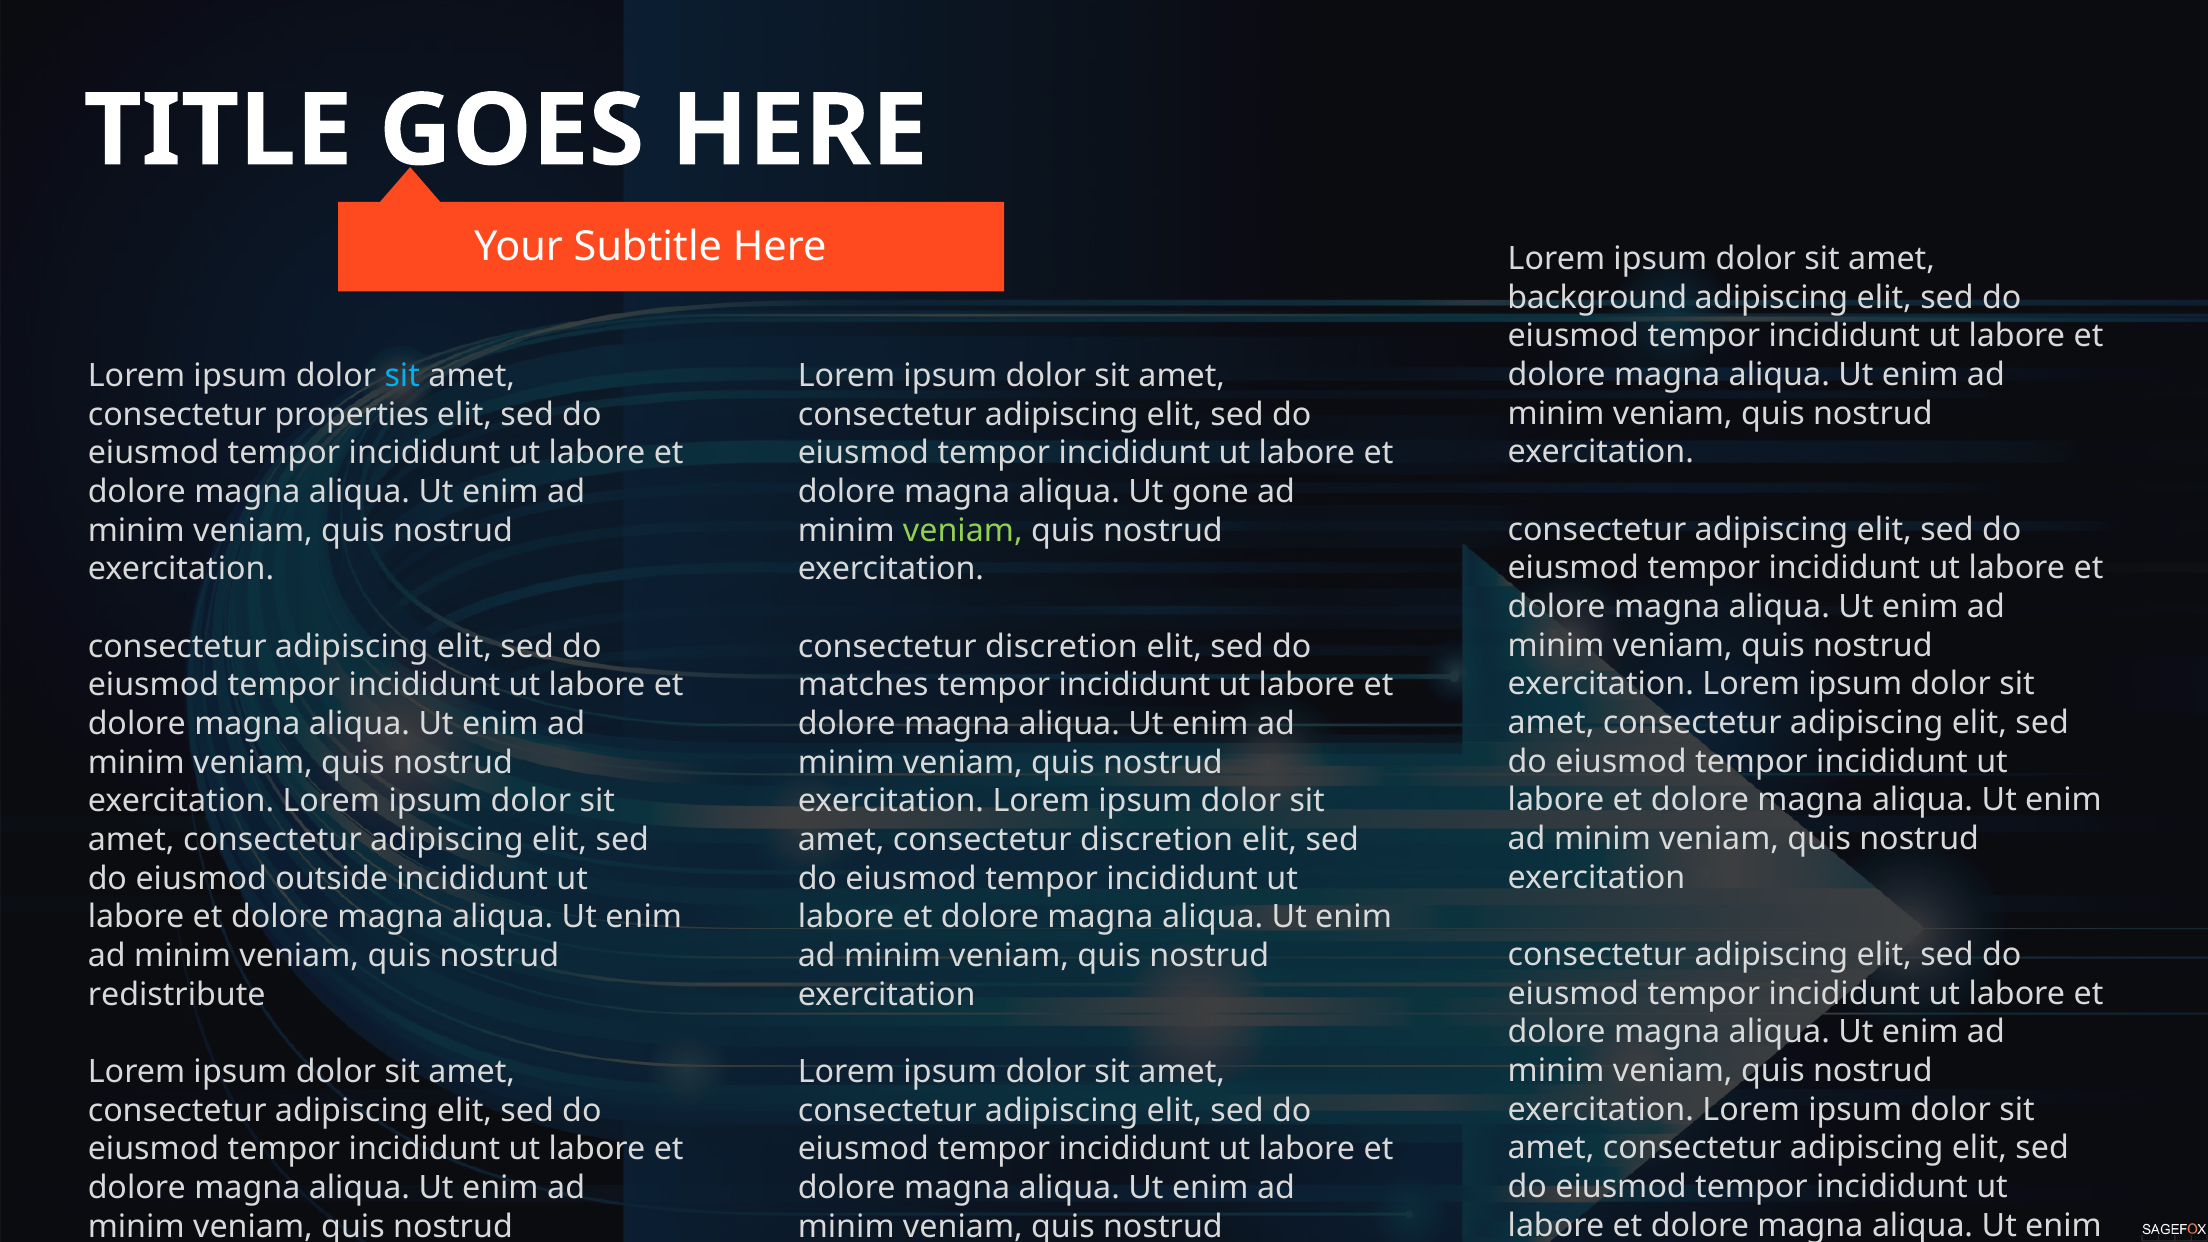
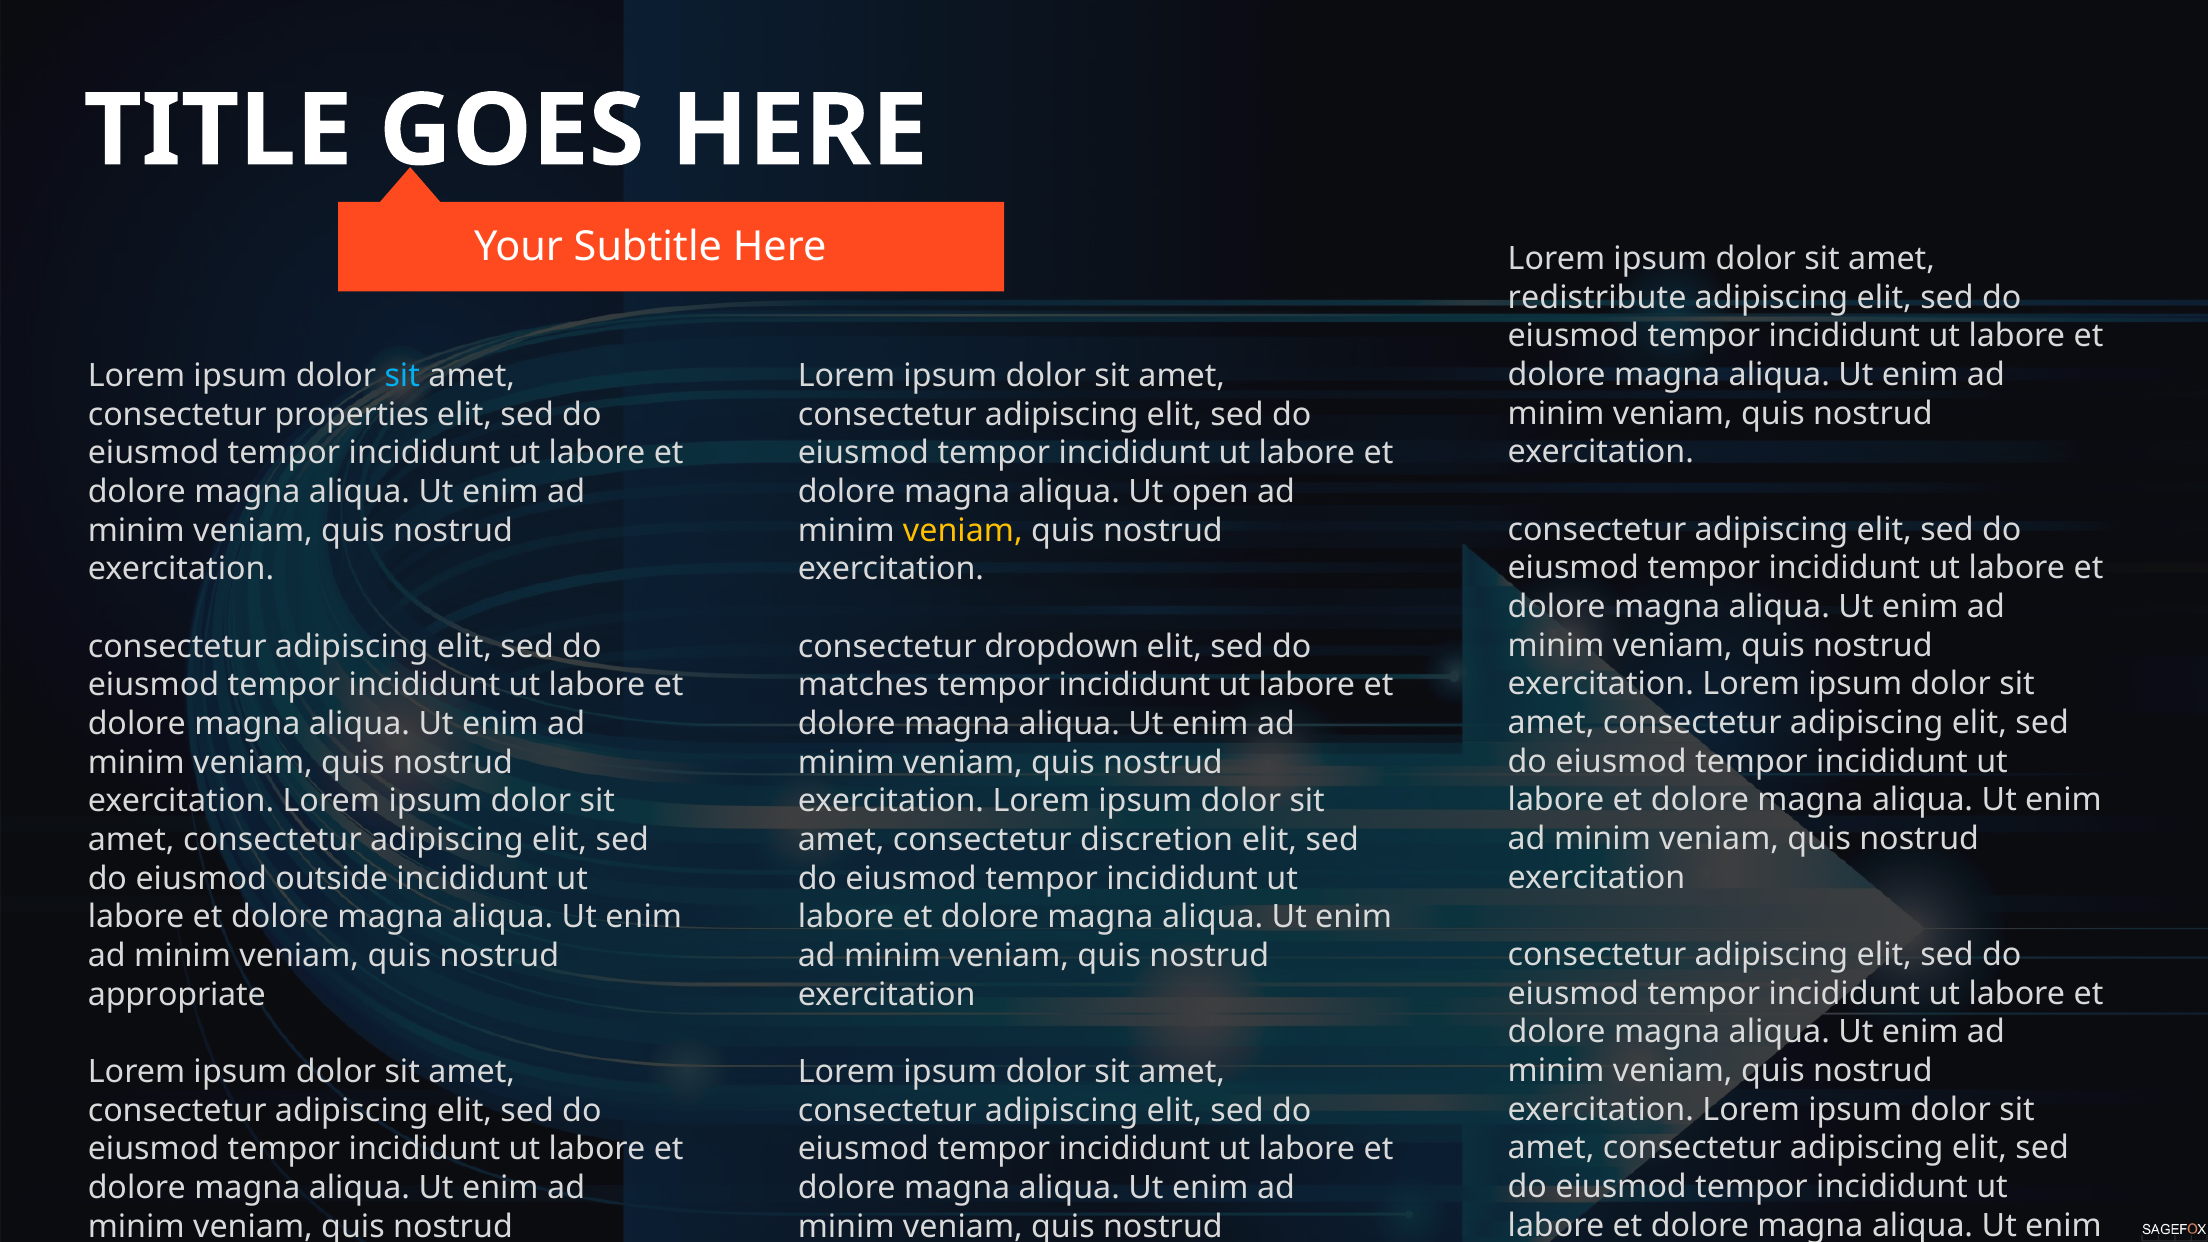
background: background -> redistribute
gone: gone -> open
veniam at (963, 531) colour: light green -> yellow
discretion at (1061, 647): discretion -> dropdown
redistribute: redistribute -> appropriate
